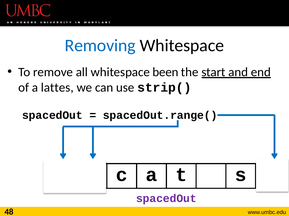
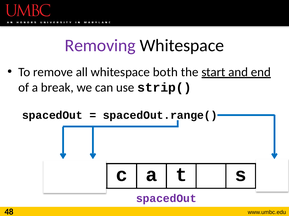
Removing colour: blue -> purple
been: been -> both
lattes: lattes -> break
